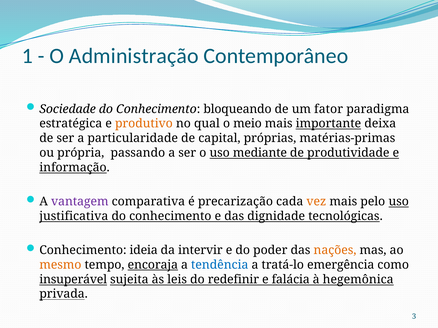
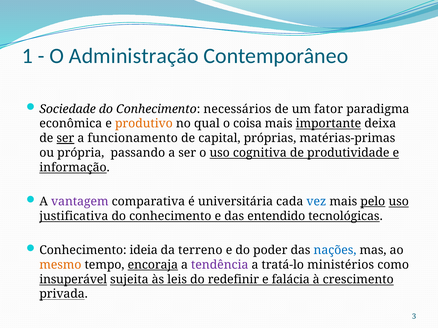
bloqueando: bloqueando -> necessários
estratégica: estratégica -> econômica
meio: meio -> coisa
ser at (65, 138) underline: none -> present
particularidade: particularidade -> funcionamento
mediante: mediante -> cognitiva
precarização: precarização -> universitária
vez colour: orange -> blue
pelo underline: none -> present
dignidade: dignidade -> entendido
intervir: intervir -> terreno
nações colour: orange -> blue
tendência colour: blue -> purple
emergência: emergência -> ministérios
hegemônica: hegemônica -> crescimento
